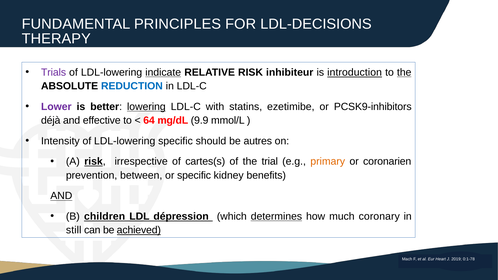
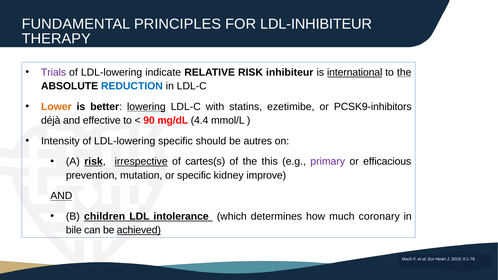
LDL-DECISIONS: LDL-DECISIONS -> LDL-INHIBITEUR
indicate underline: present -> none
introduction: introduction -> international
Lower colour: purple -> orange
64: 64 -> 90
9.9: 9.9 -> 4.4
irrespective underline: none -> present
trial: trial -> this
primary colour: orange -> purple
coronarien: coronarien -> efficacious
between: between -> mutation
benefits: benefits -> improve
dépression: dépression -> intolerance
determines underline: present -> none
still: still -> bile
